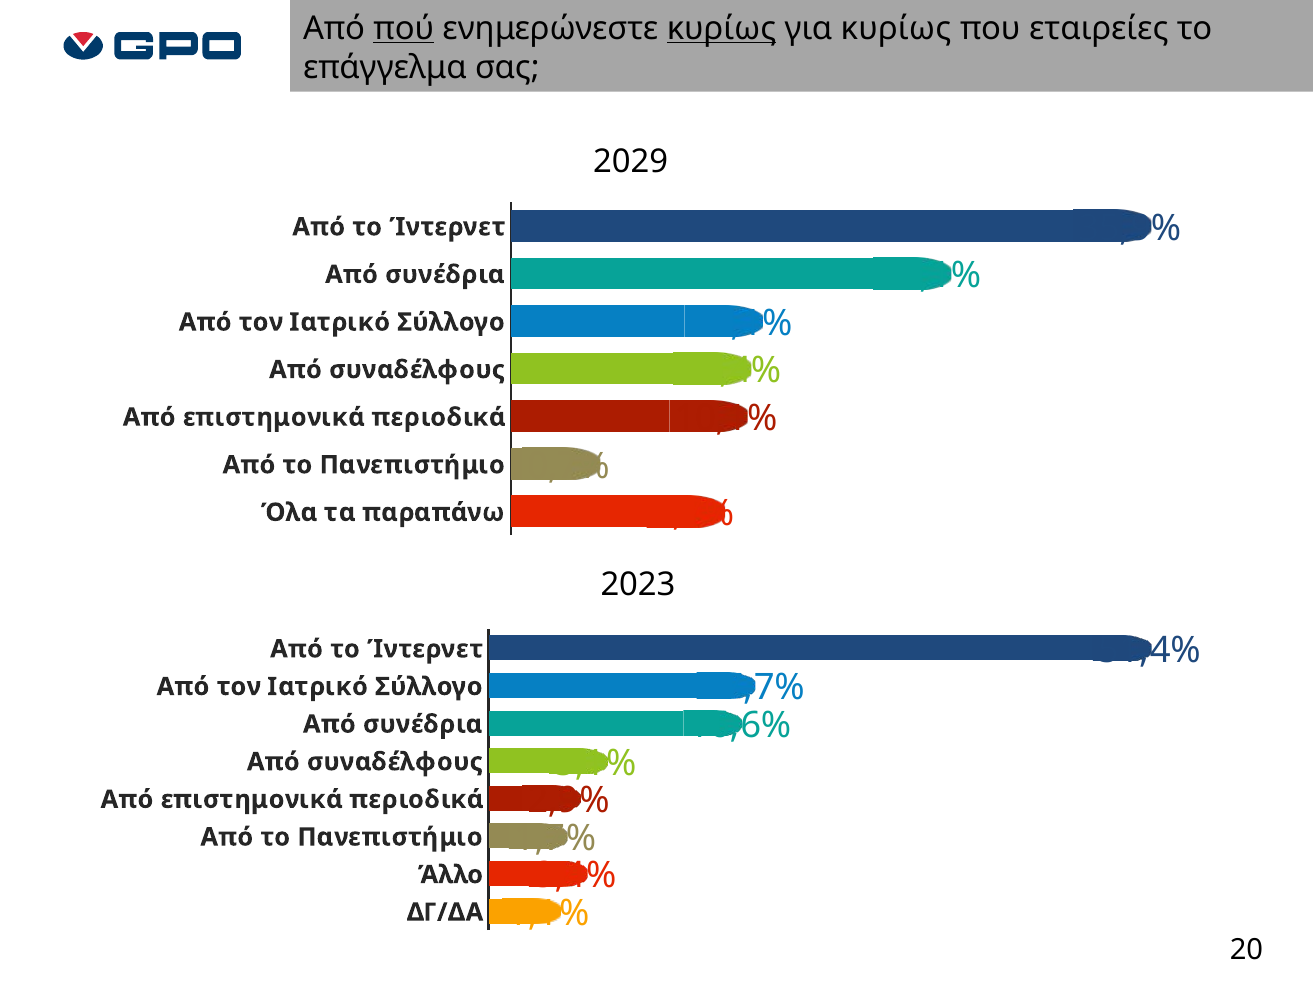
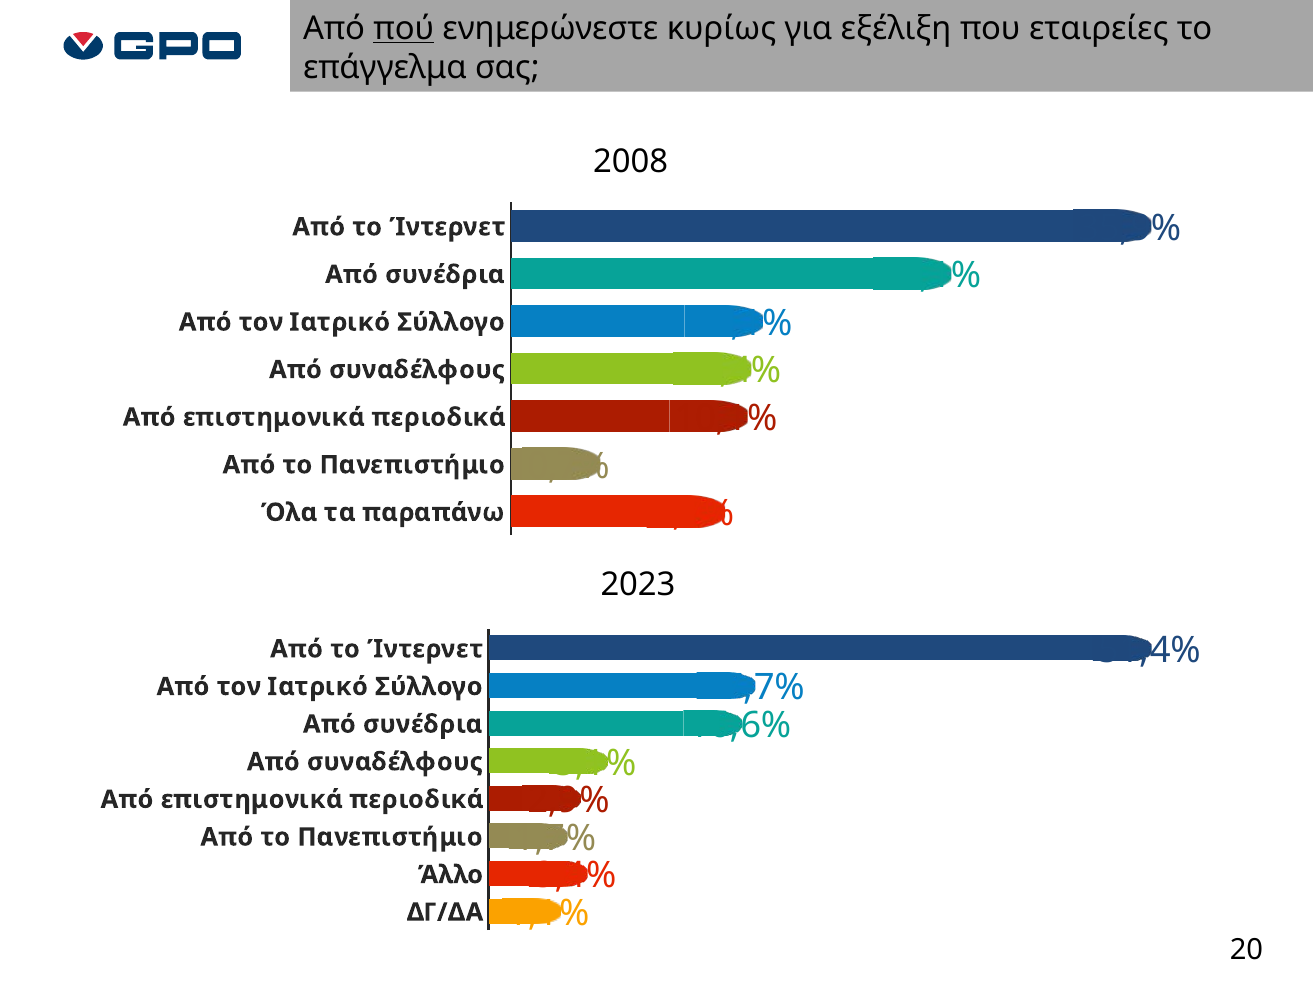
κυρίως at (722, 28) underline: present -> none
για κυρίως: κυρίως -> εξέλιξη
2029: 2029 -> 2008
